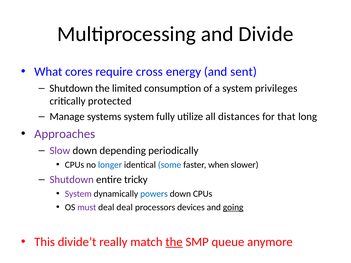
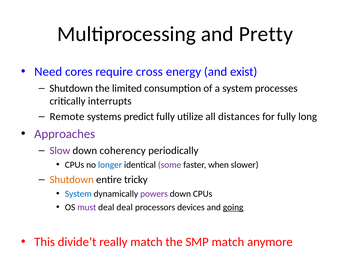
Divide: Divide -> Pretty
What: What -> Need
sent: sent -> exist
privileges: privileges -> processes
protected: protected -> interrupts
Manage: Manage -> Remote
systems system: system -> predict
for that: that -> fully
depending: depending -> coherency
some colour: blue -> purple
Shutdown at (72, 180) colour: purple -> orange
System at (78, 194) colour: purple -> blue
powers colour: blue -> purple
the at (174, 242) underline: present -> none
SMP queue: queue -> match
